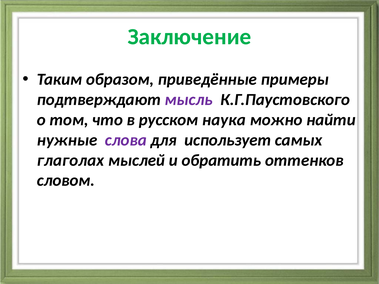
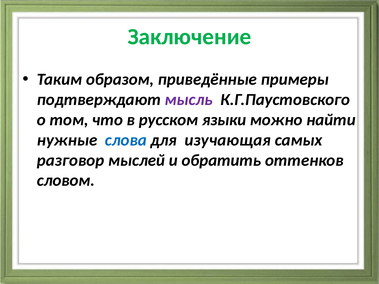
наука: наука -> языки
слова colour: purple -> blue
использует: использует -> изучающая
глаголах: глаголах -> разговор
